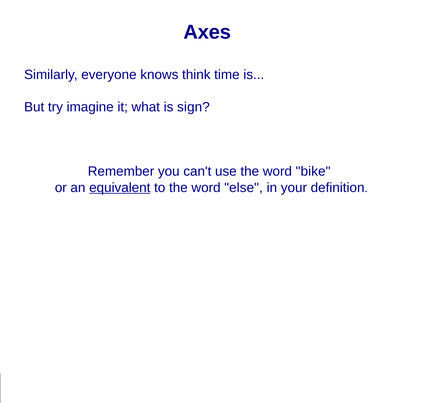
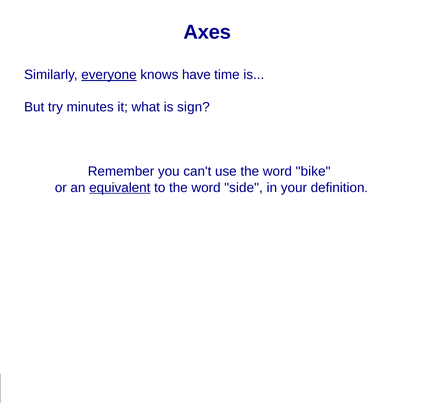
everyone underline: none -> present
think: think -> have
imagine: imagine -> minutes
else: else -> side
